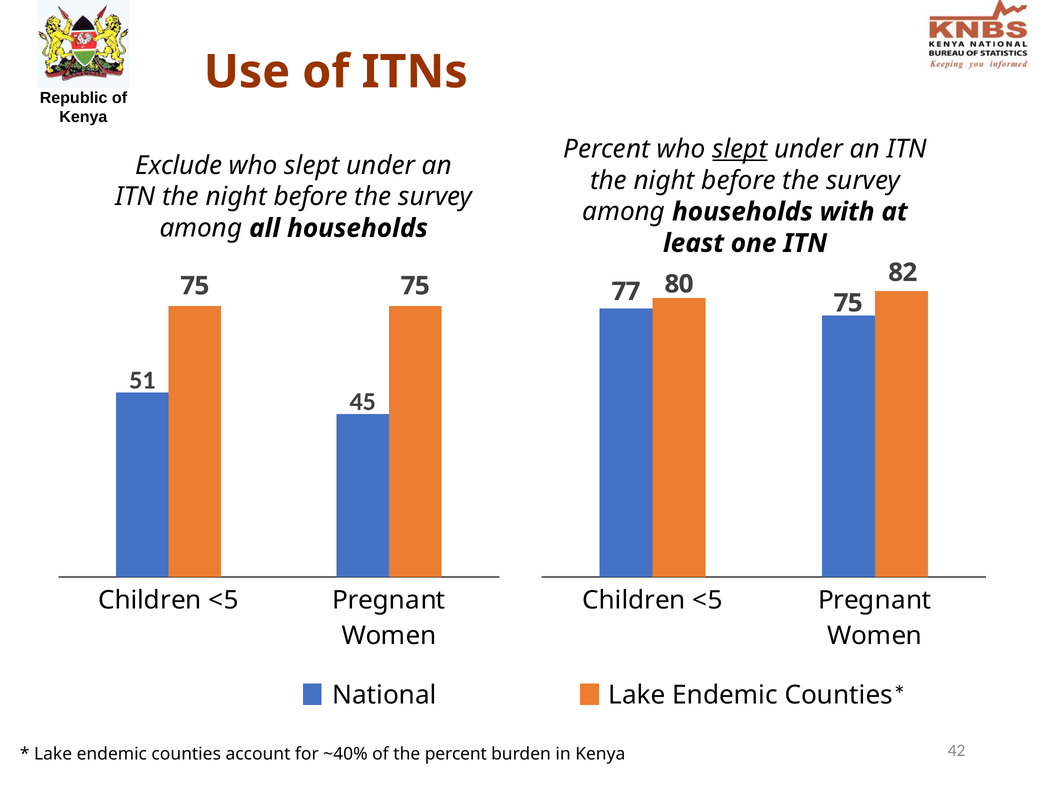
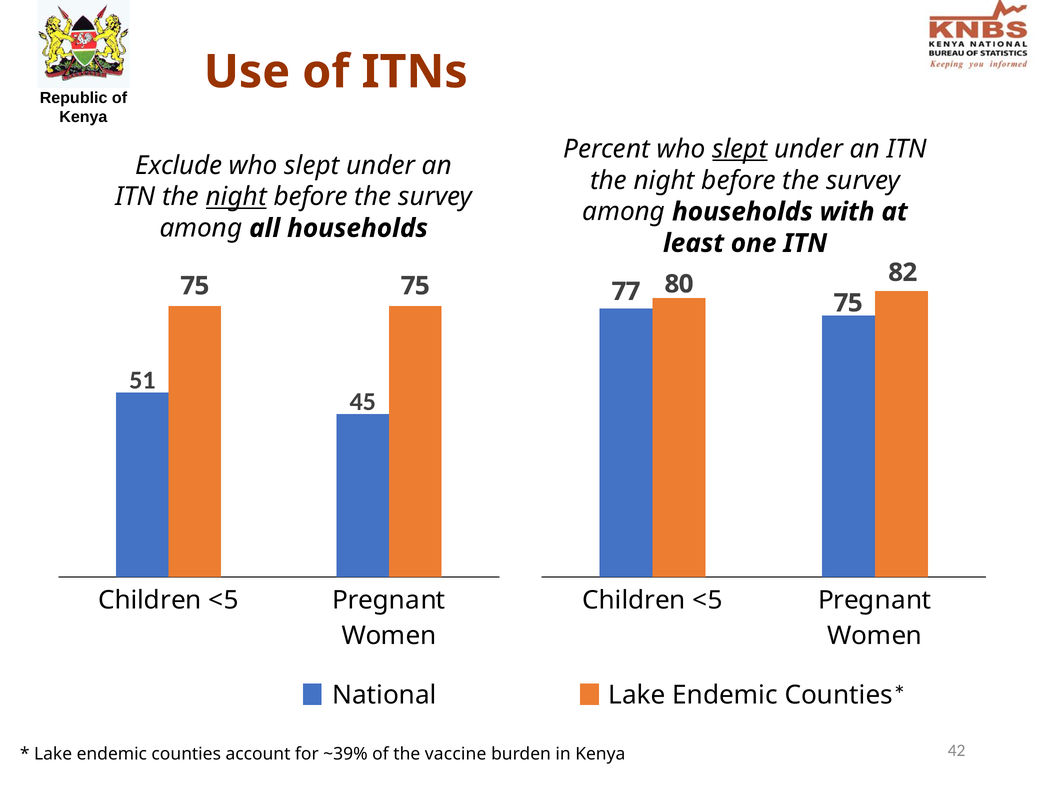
night at (236, 197) underline: none -> present
~40%: ~40% -> ~39%
the percent: percent -> vaccine
